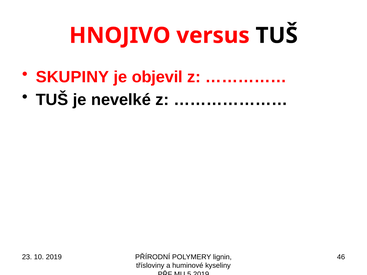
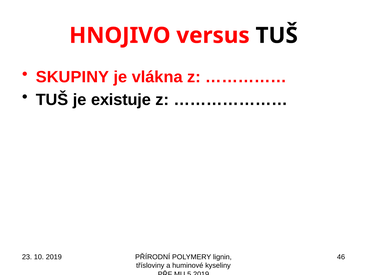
objevil: objevil -> vlákna
nevelké: nevelké -> existuje
